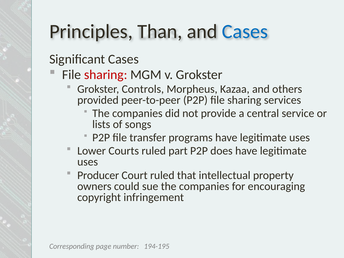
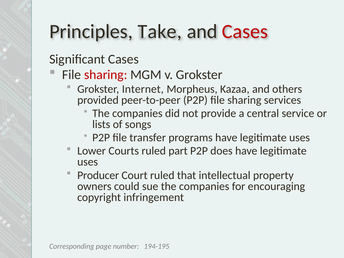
Than: Than -> Take
Cases at (245, 32) colour: blue -> red
Controls: Controls -> Internet
